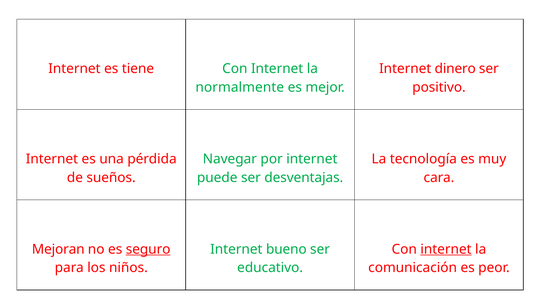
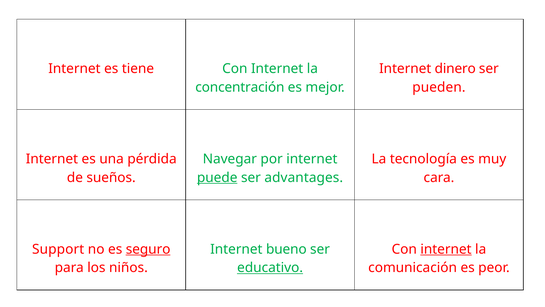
normalmente: normalmente -> concentración
positivo: positivo -> pueden
puede underline: none -> present
desventajas: desventajas -> advantages
Mejoran: Mejoran -> Support
educativo underline: none -> present
